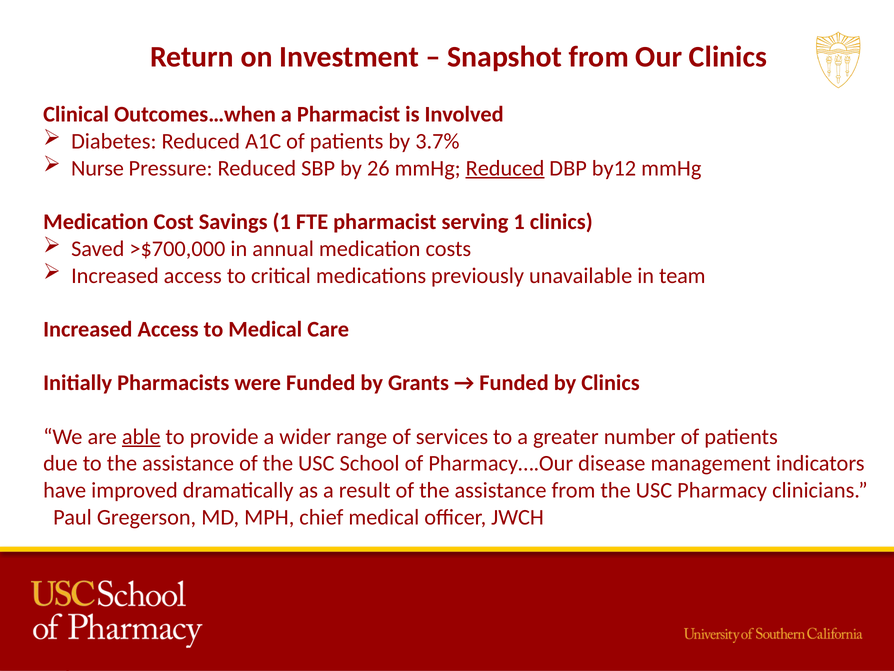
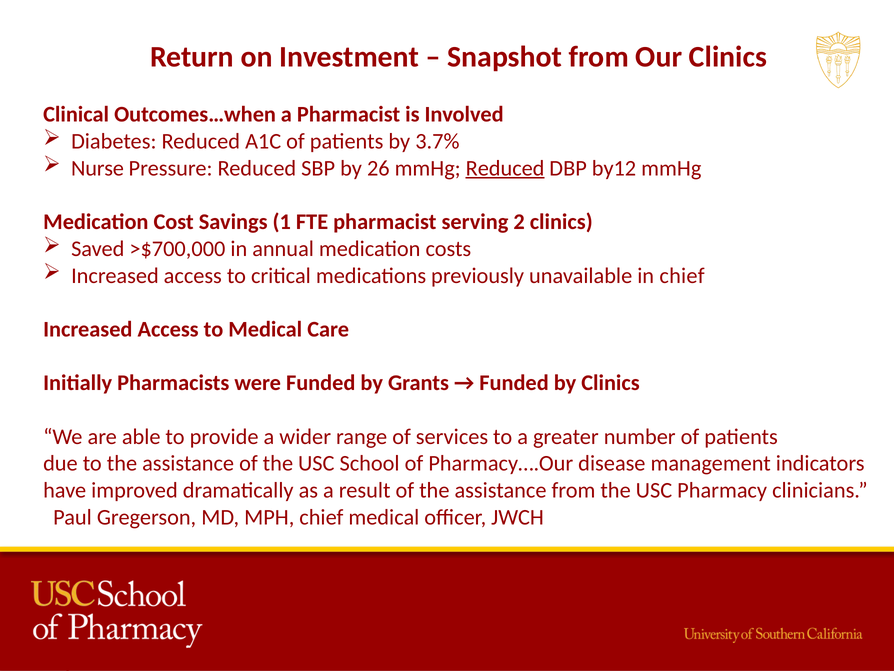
serving 1: 1 -> 2
in team: team -> chief
able underline: present -> none
